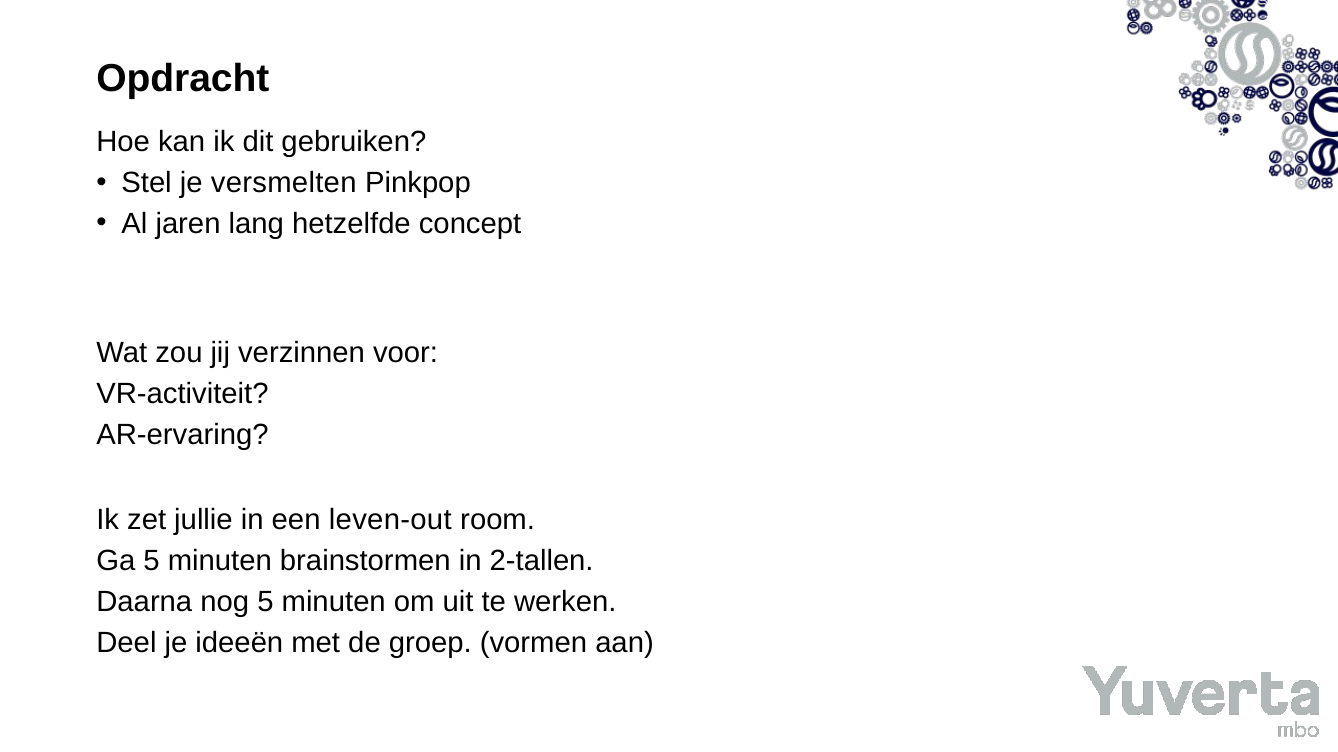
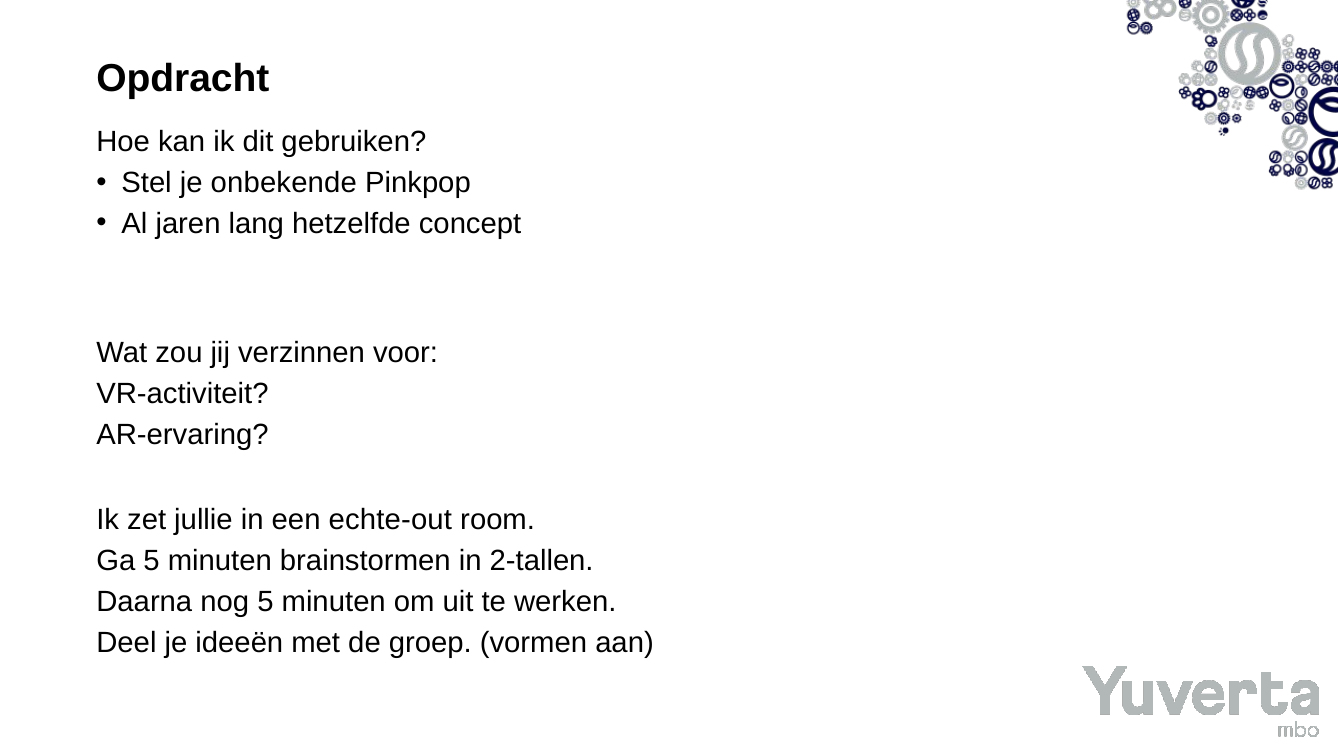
versmelten: versmelten -> onbekende
leven-out: leven-out -> echte-out
